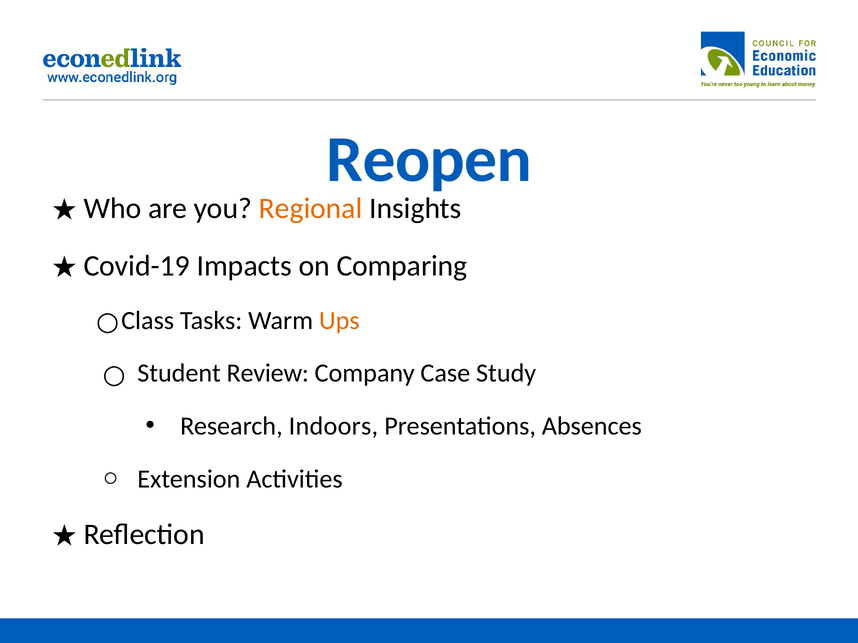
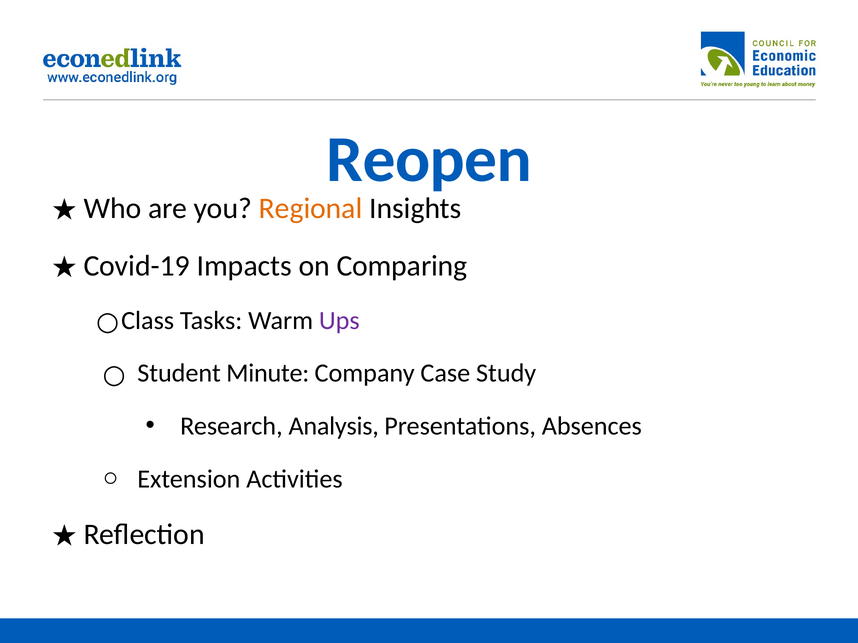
Ups colour: orange -> purple
Review: Review -> Minute
Indoors: Indoors -> Analysis
